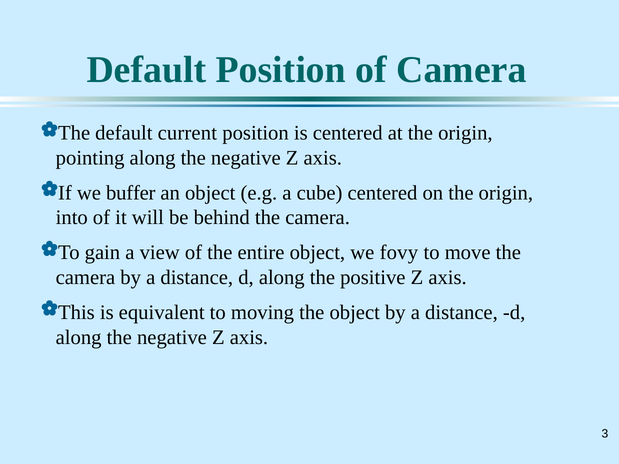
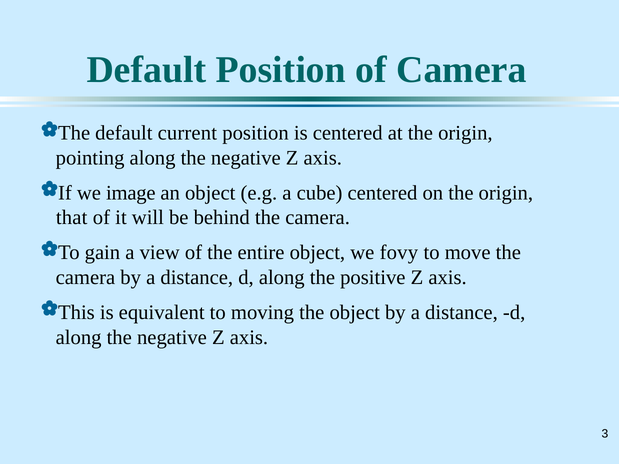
buffer: buffer -> image
into: into -> that
